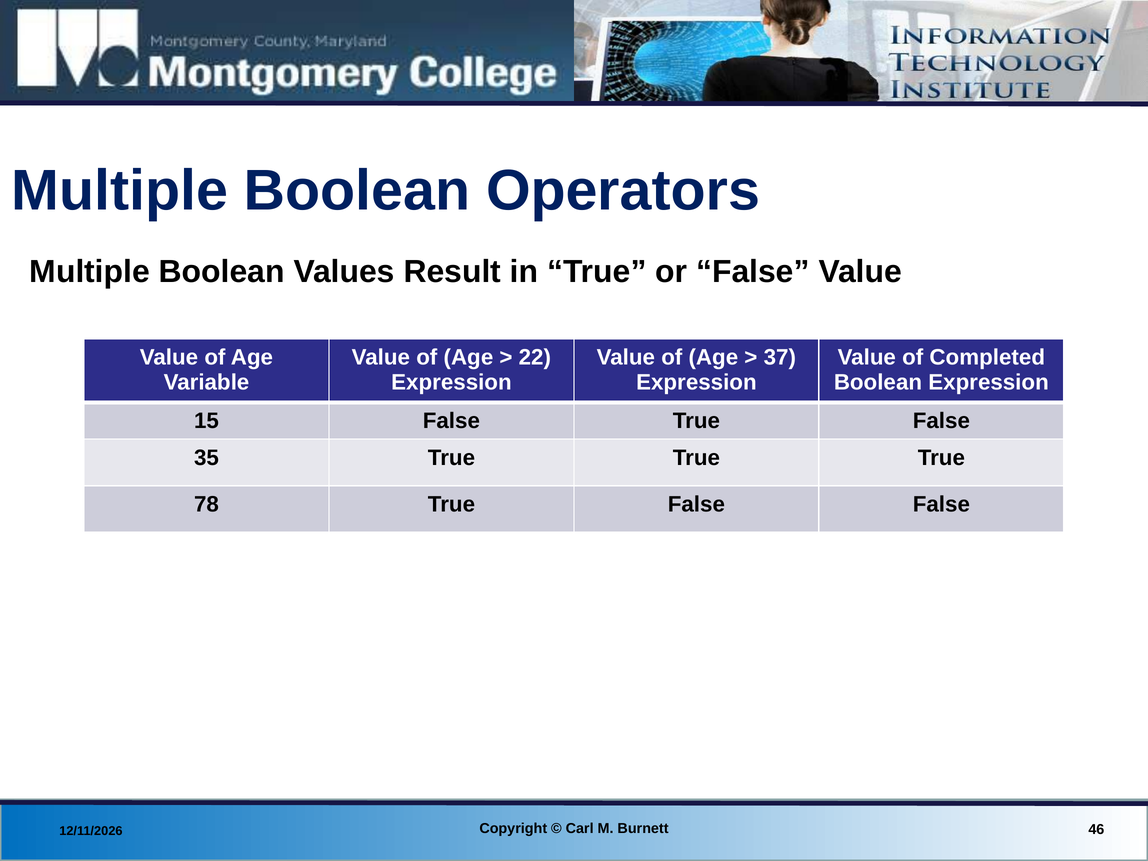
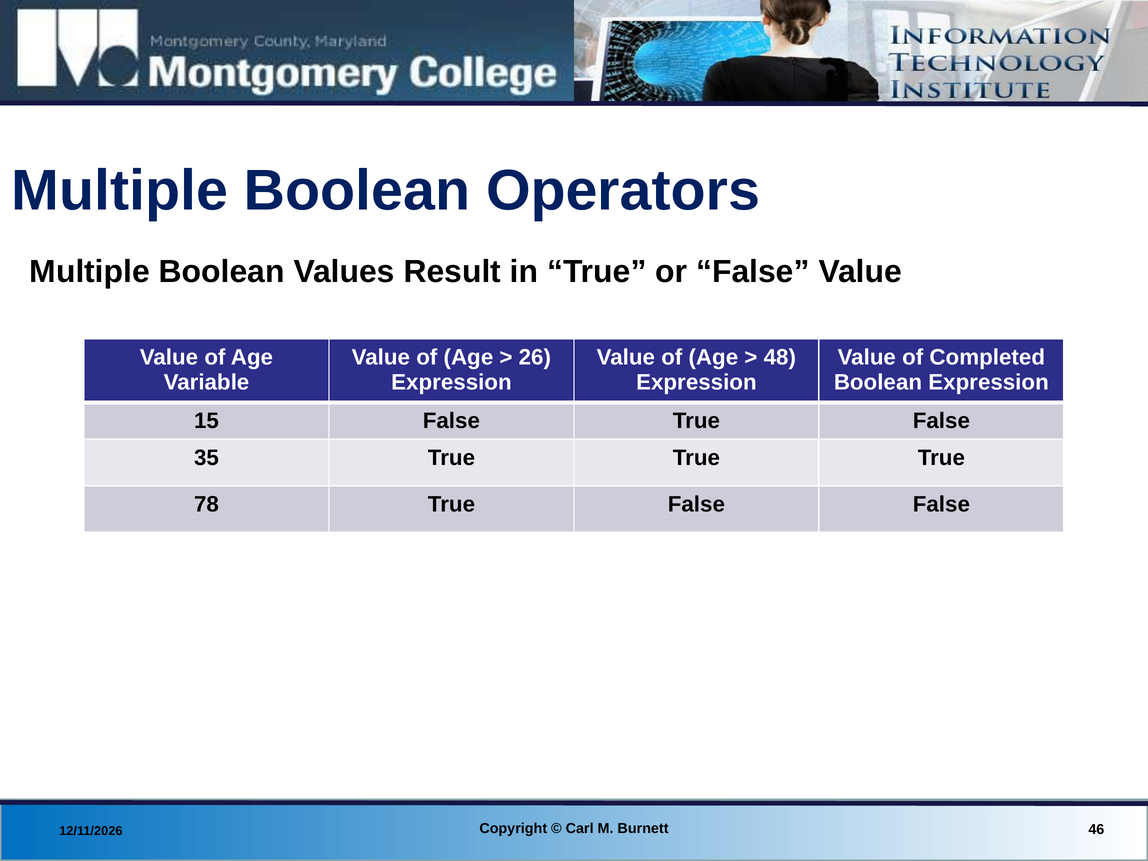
22: 22 -> 26
37: 37 -> 48
